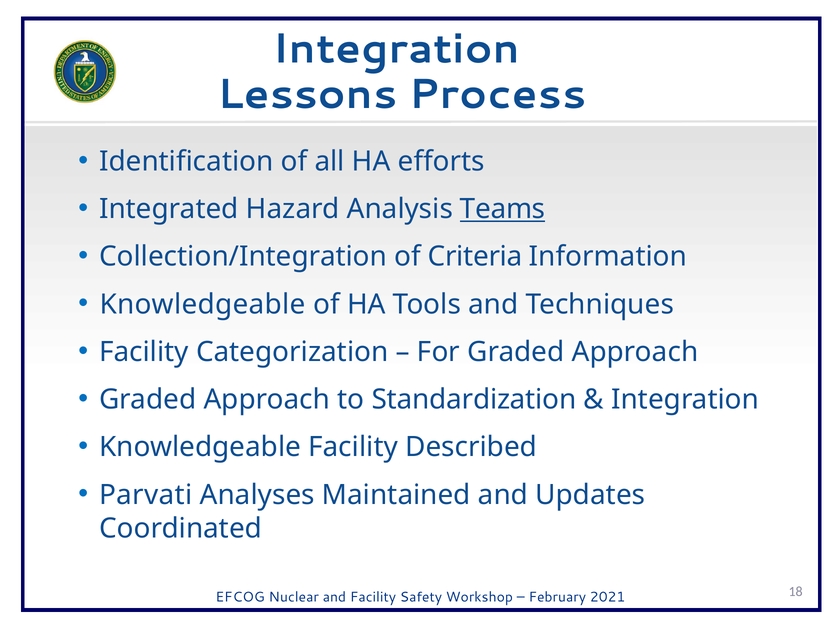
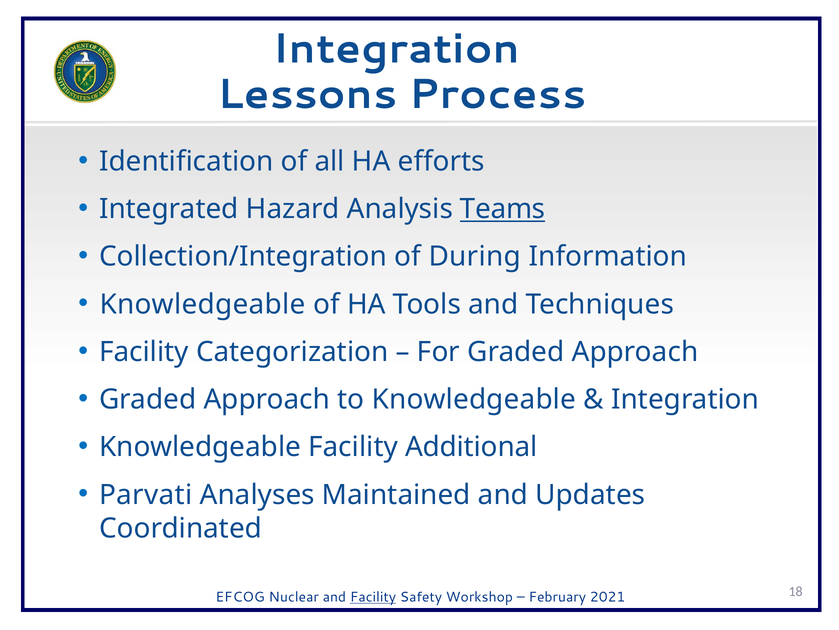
Criteria: Criteria -> During
to Standardization: Standardization -> Knowledgeable
Described: Described -> Additional
Facility at (373, 597) underline: none -> present
